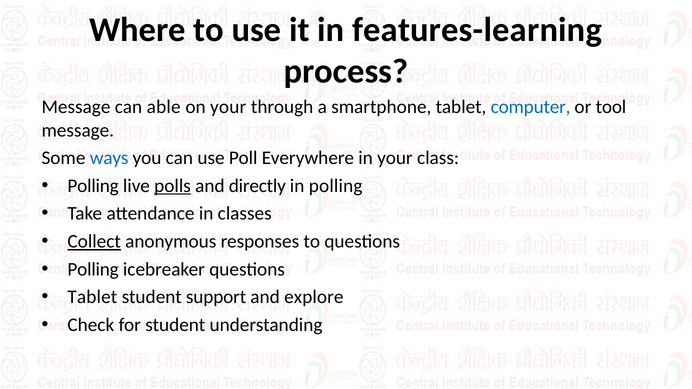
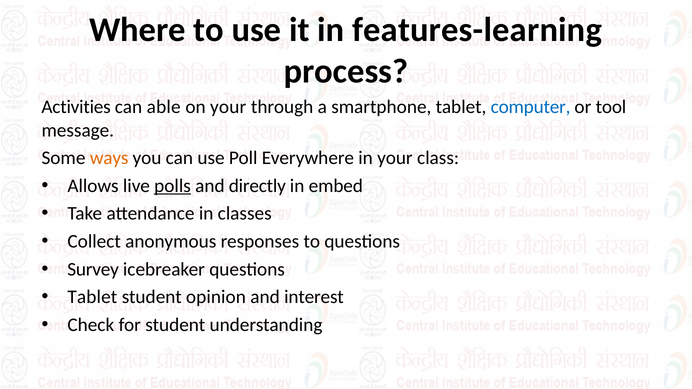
Message at (76, 107): Message -> Activities
ways colour: blue -> orange
Polling at (93, 186): Polling -> Allows
in polling: polling -> embed
Collect underline: present -> none
Polling at (93, 269): Polling -> Survey
support: support -> opinion
explore: explore -> interest
